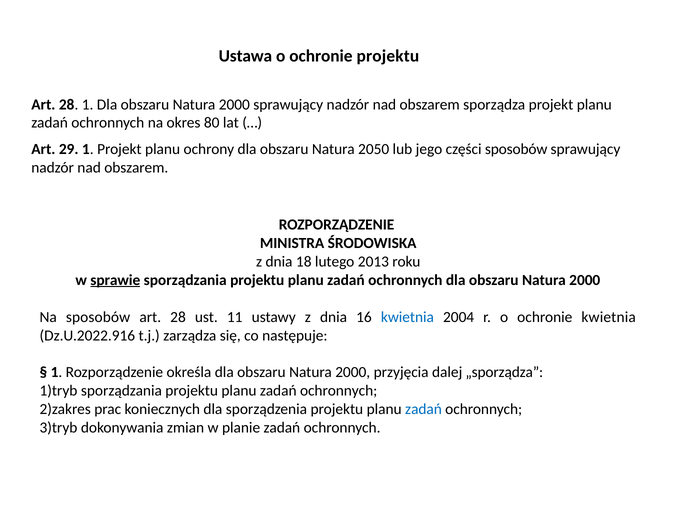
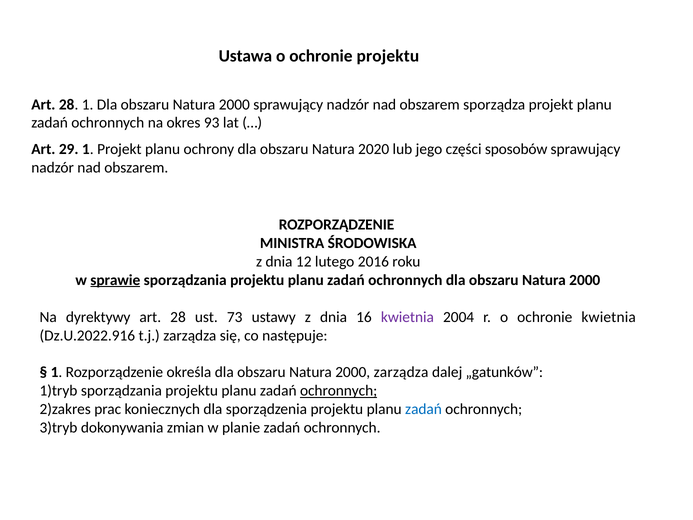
80: 80 -> 93
2050: 2050 -> 2020
18: 18 -> 12
2013: 2013 -> 2016
Na sposobów: sposobów -> dyrektywy
11: 11 -> 73
kwietnia at (407, 317) colour: blue -> purple
2000 przyjęcia: przyjęcia -> zarządza
„sporządza: „sporządza -> „gatunków
ochronnych at (339, 391) underline: none -> present
